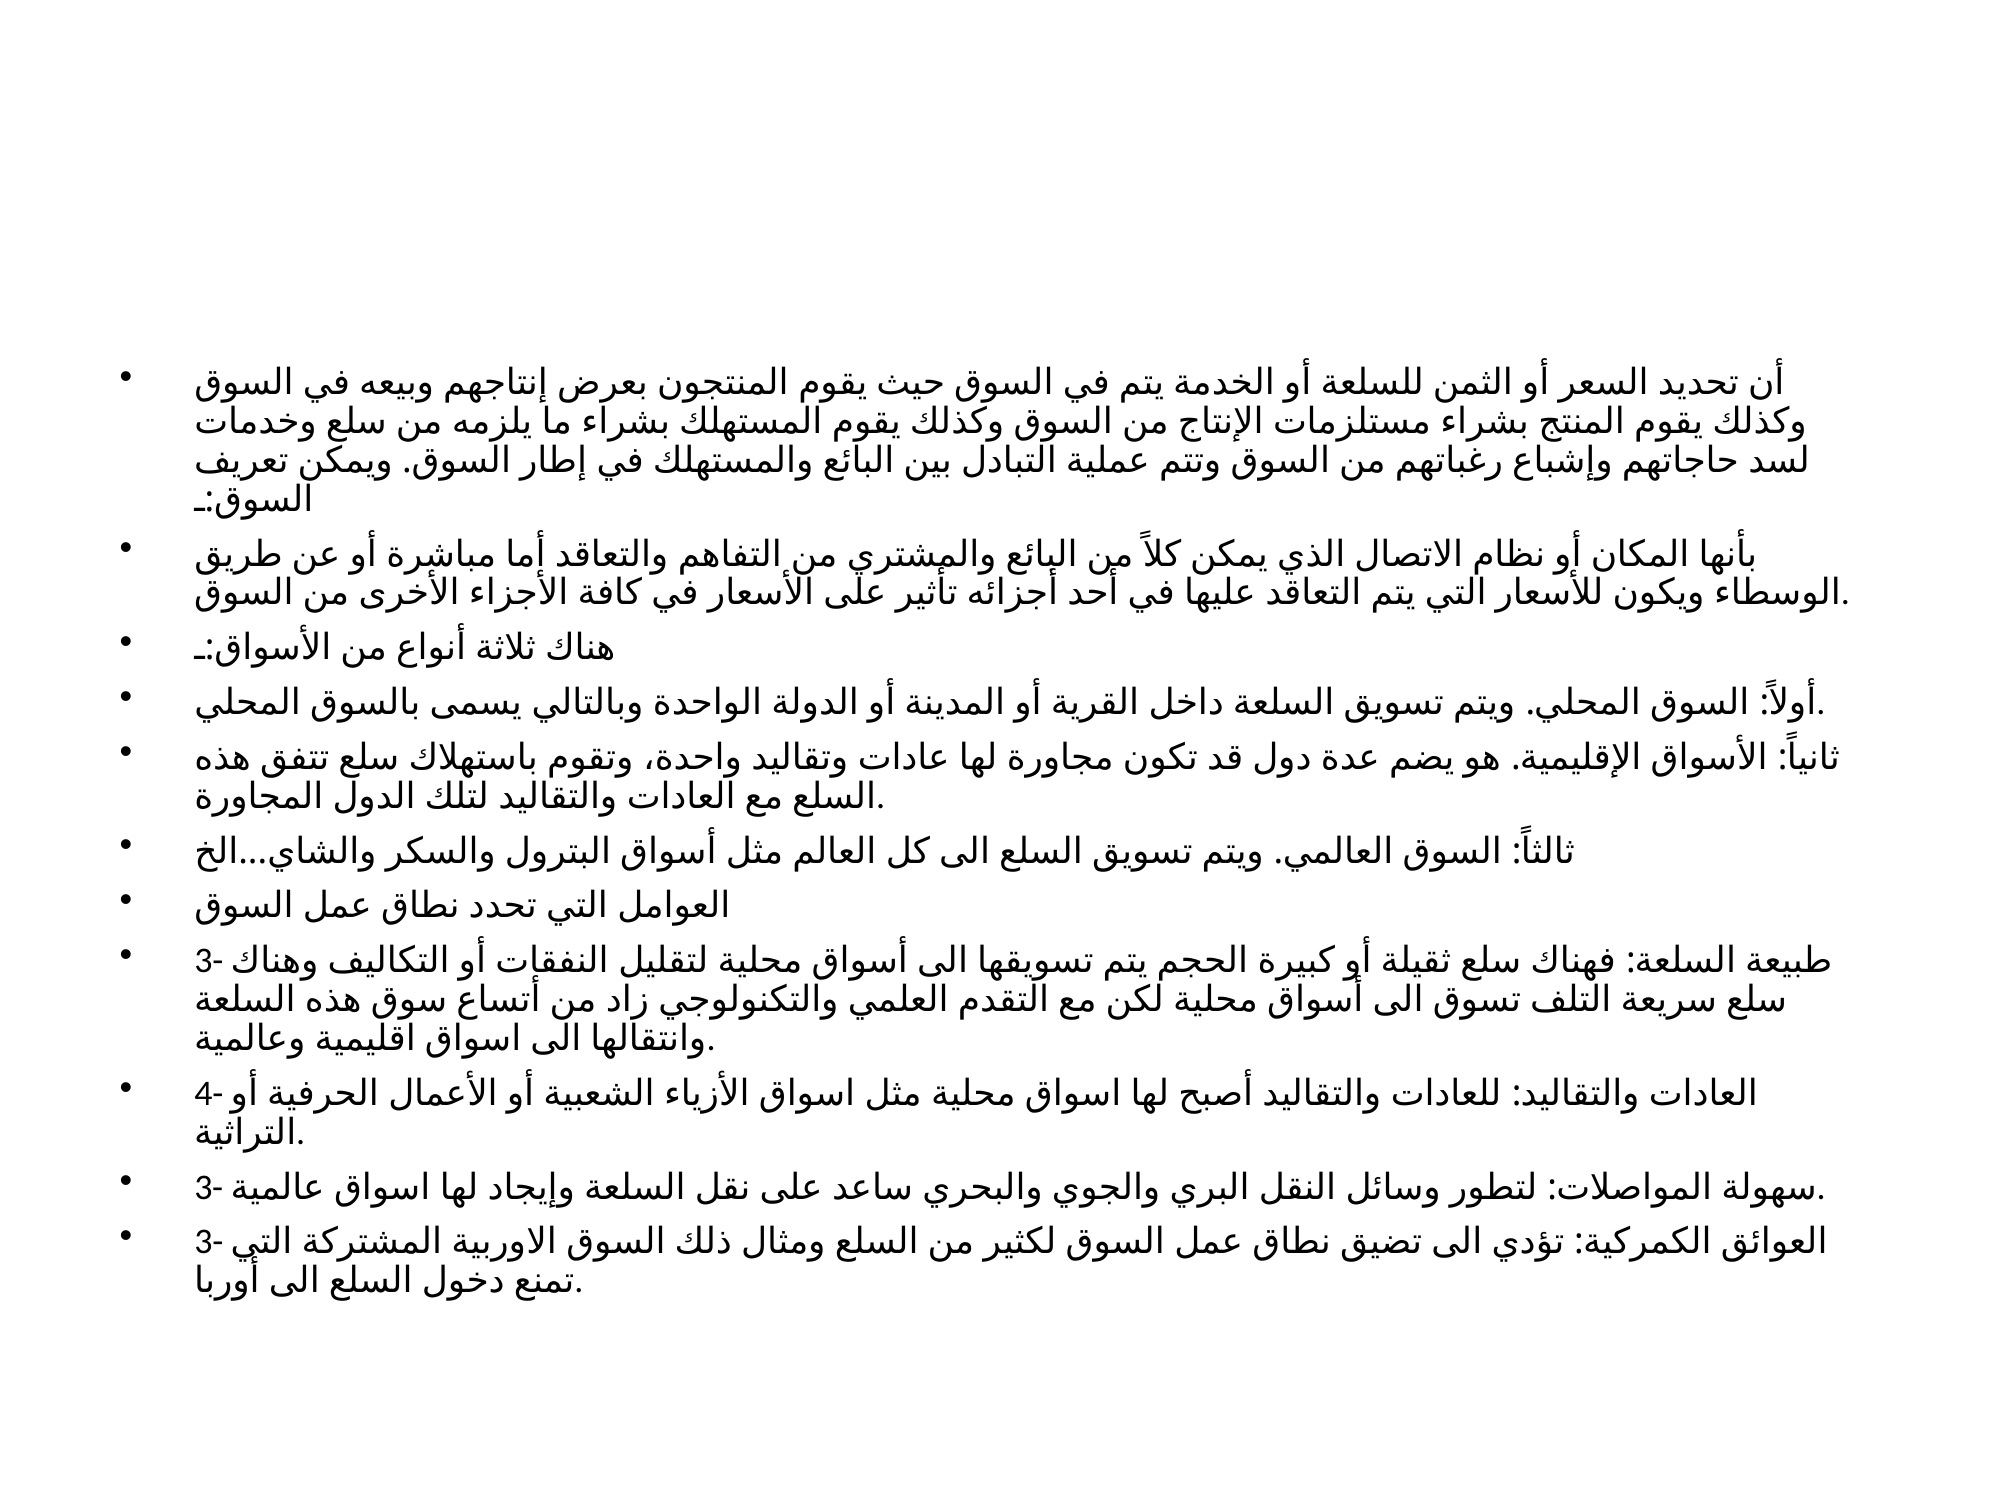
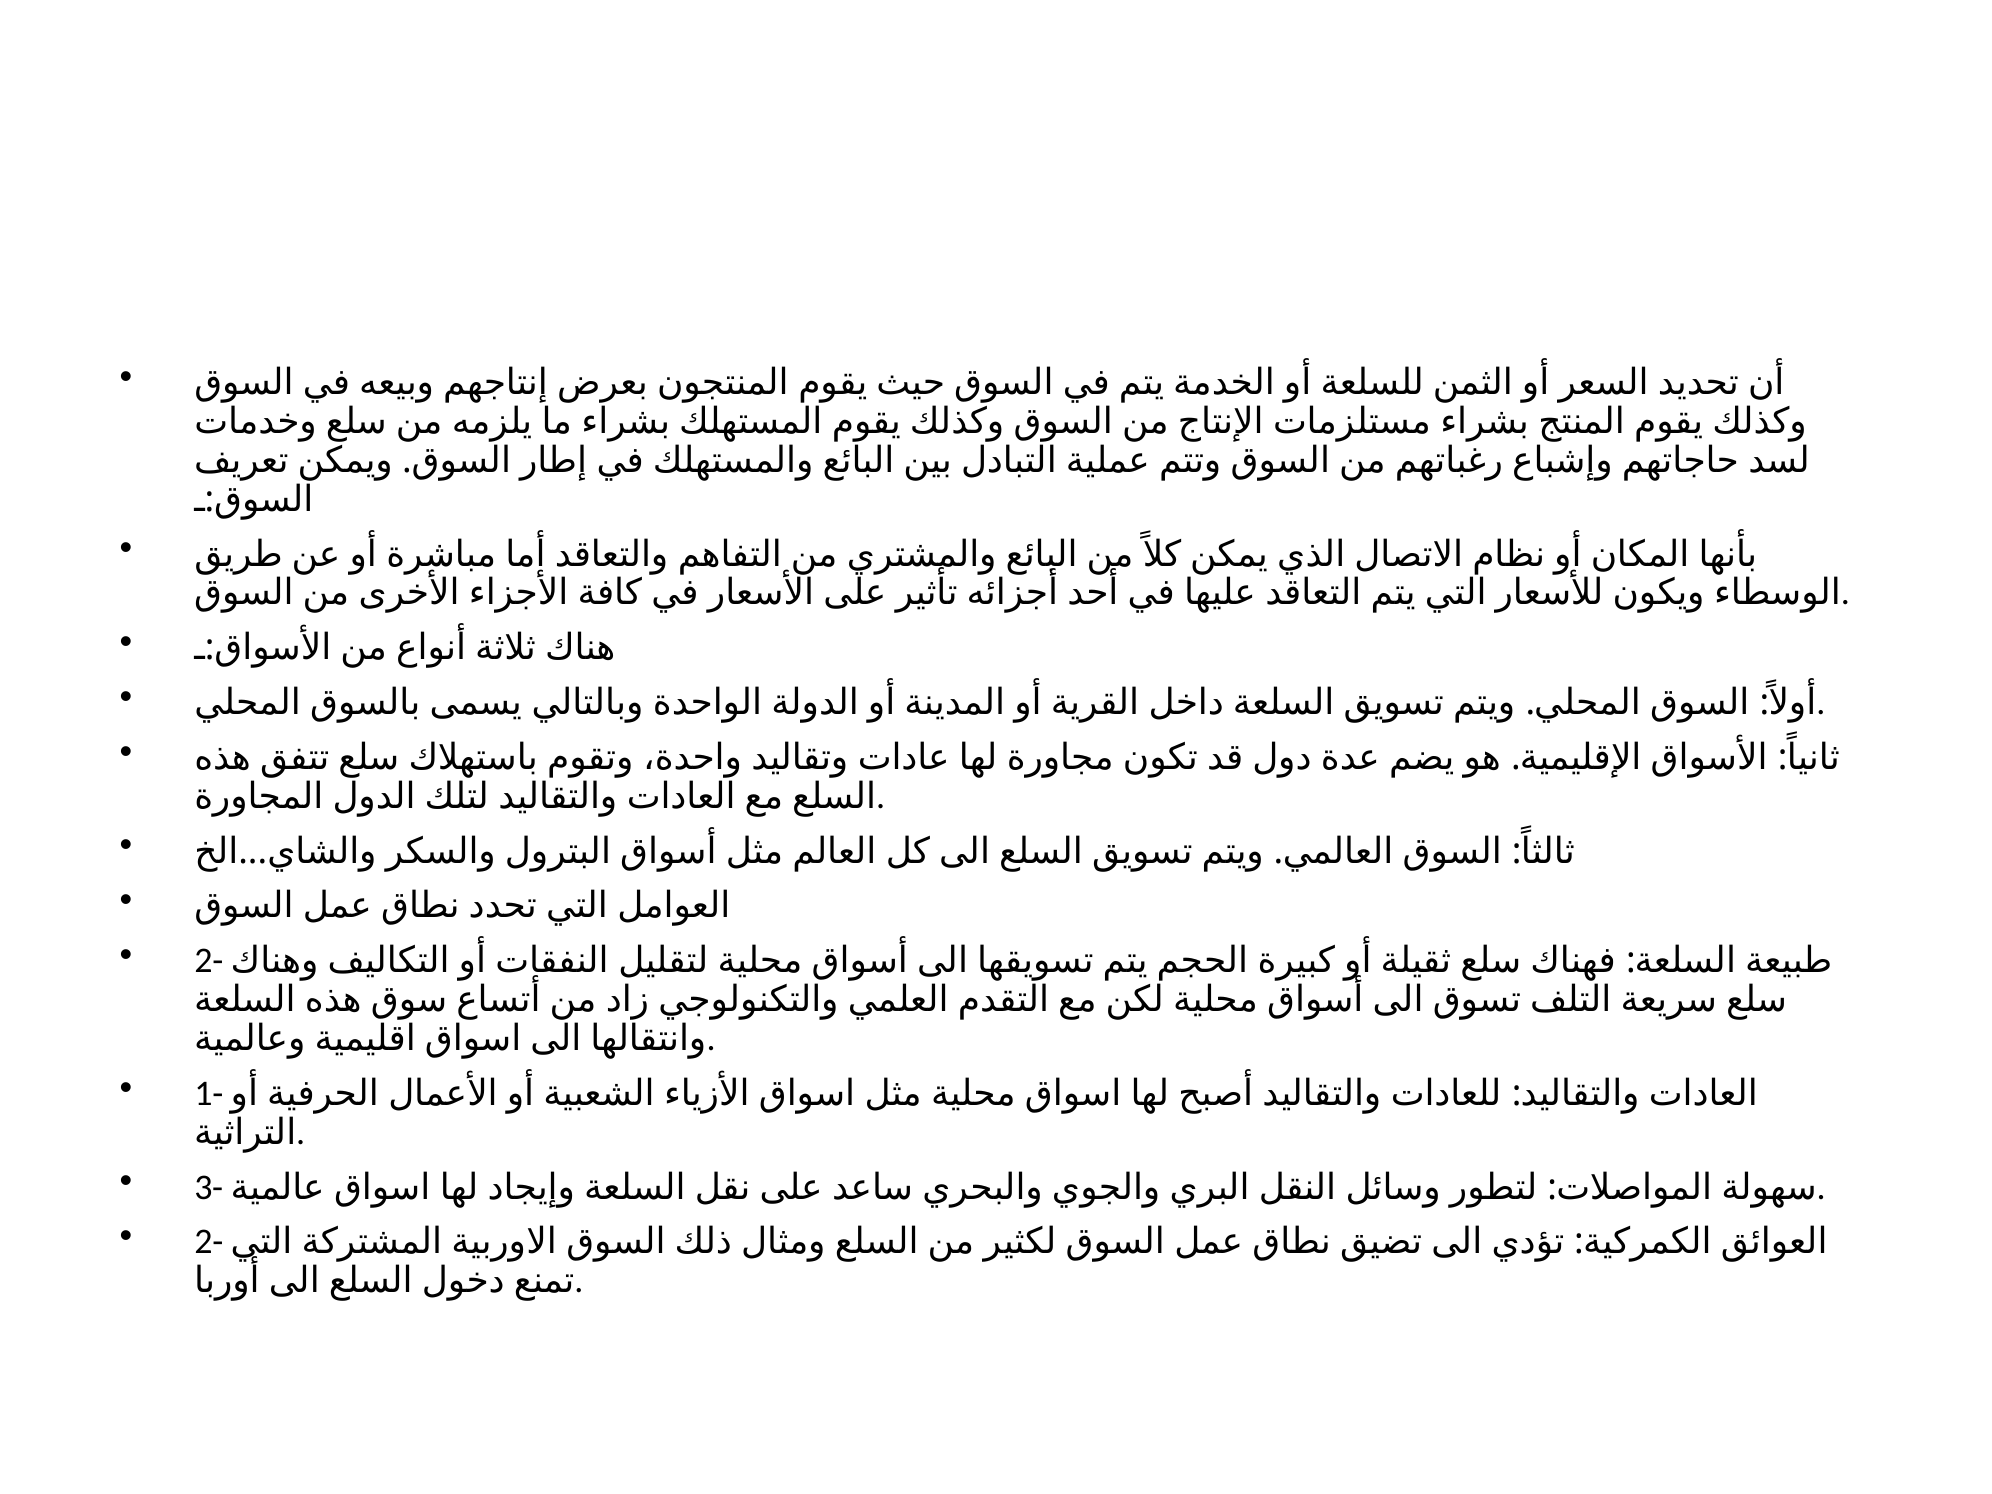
3- at (209, 961): 3- -> 2-
4-: 4- -> 1-
3- at (209, 1242): 3- -> 2-
